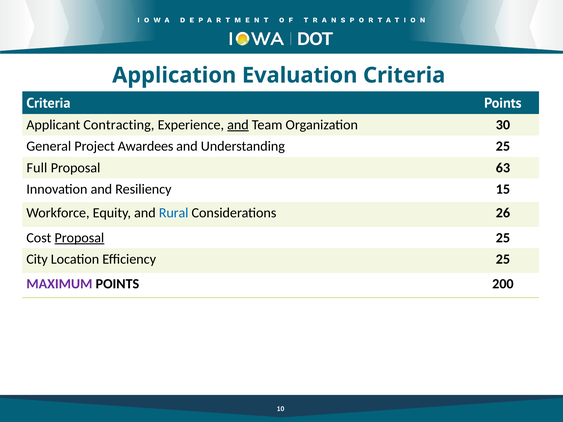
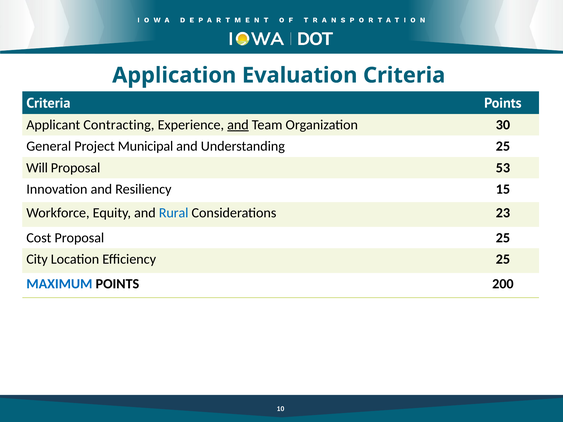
Awardees: Awardees -> Municipal
Full: Full -> Will
63: 63 -> 53
26: 26 -> 23
Proposal at (79, 238) underline: present -> none
MAXIMUM colour: purple -> blue
